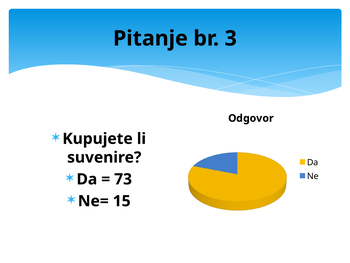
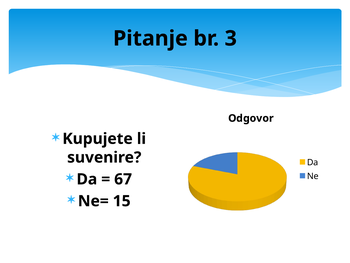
73: 73 -> 67
